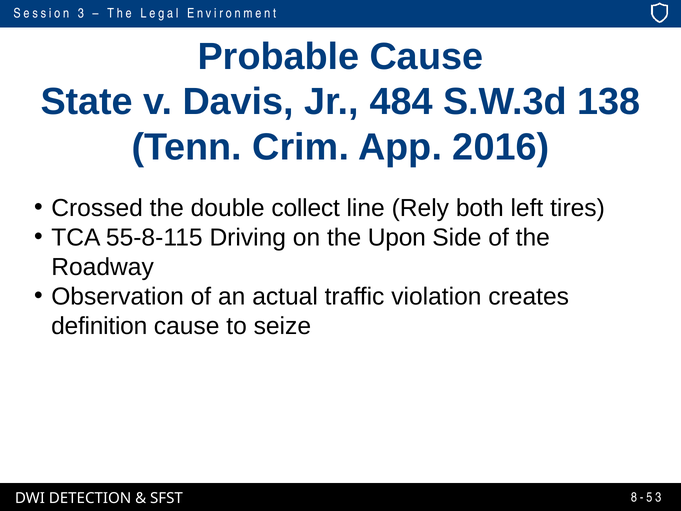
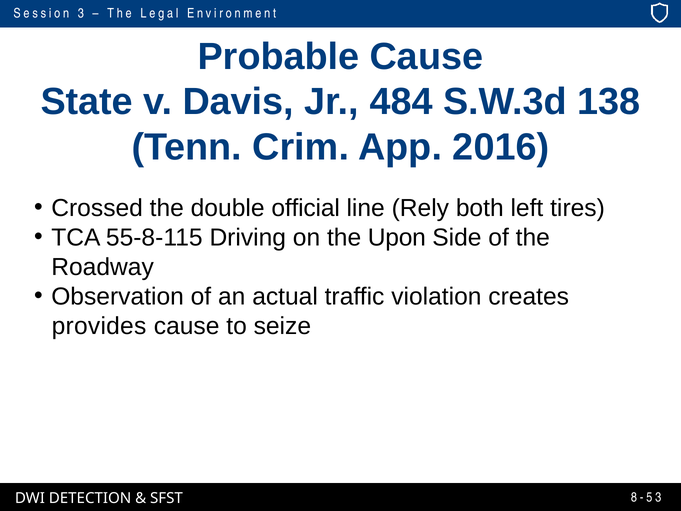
collect: collect -> official
definition: definition -> provides
